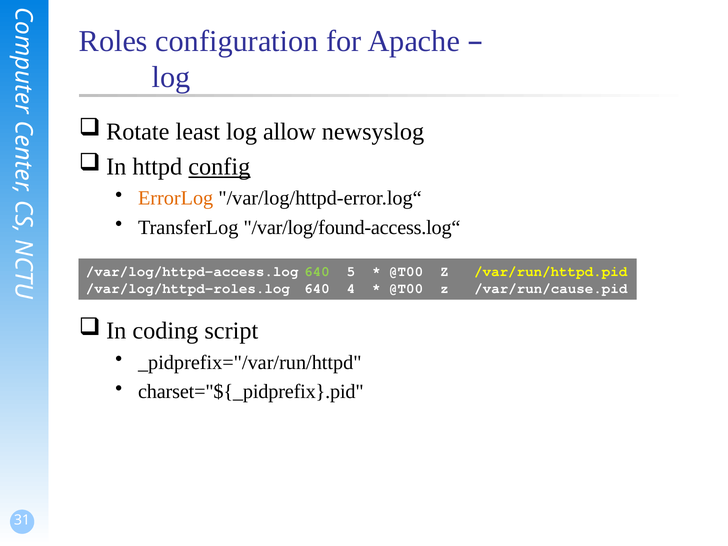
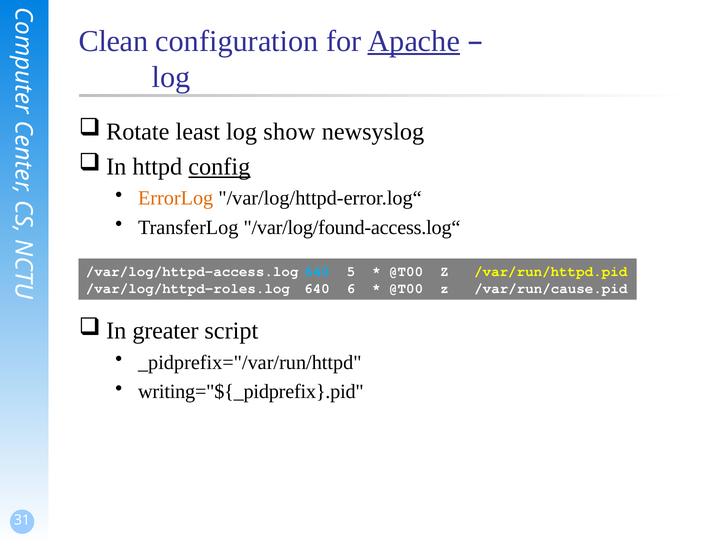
Roles: Roles -> Clean
Apache underline: none -> present
allow: allow -> show
640 at (317, 272) colour: light green -> light blue
4: 4 -> 6
coding: coding -> greater
charset="${_pidprefix}.pid: charset="${_pidprefix}.pid -> writing="${_pidprefix}.pid
